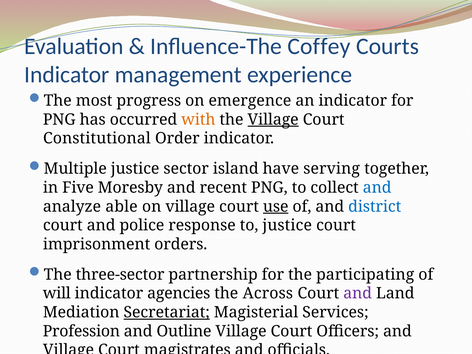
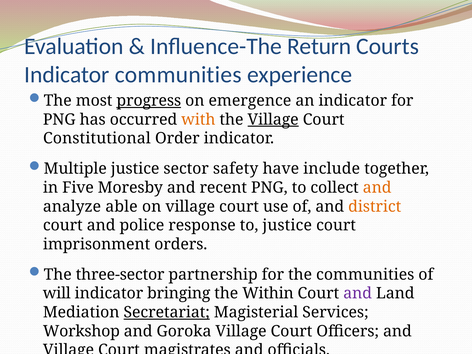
Coffey: Coffey -> Return
Indicator management: management -> communities
progress underline: none -> present
island: island -> safety
serving: serving -> include
and at (377, 188) colour: blue -> orange
use underline: present -> none
district colour: blue -> orange
the participating: participating -> communities
agencies: agencies -> bringing
Across: Across -> Within
Profession: Profession -> Workshop
Outline: Outline -> Goroka
